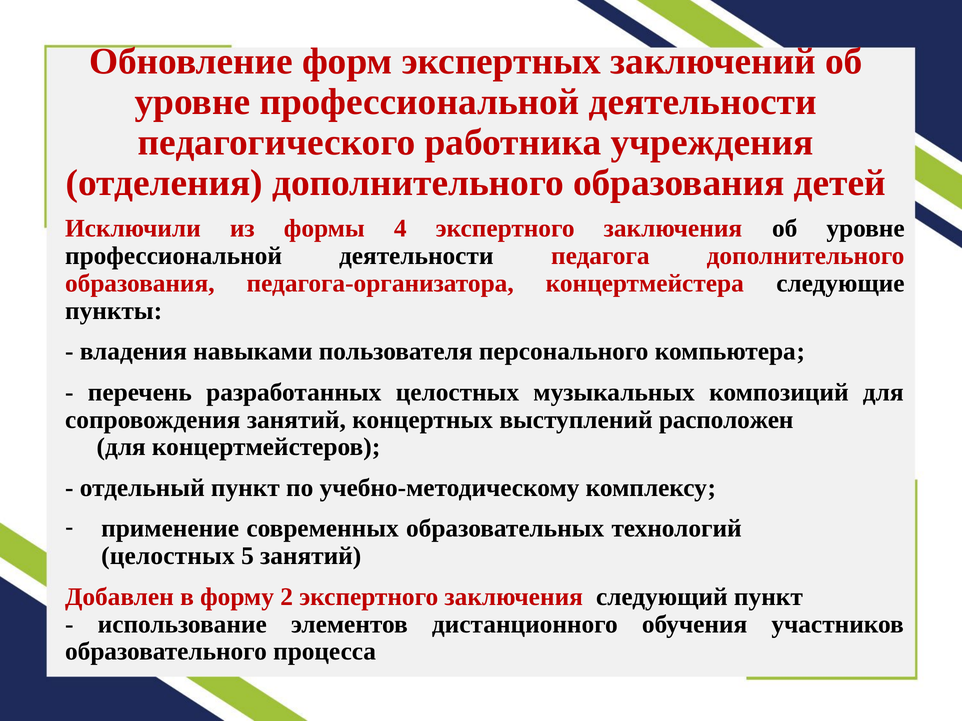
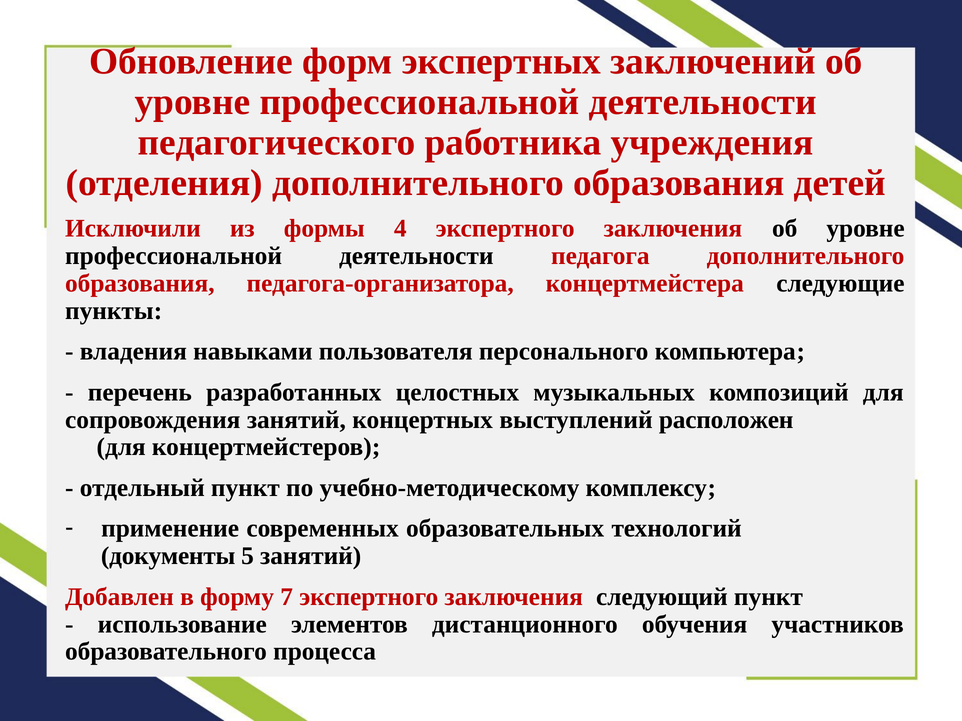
целостных at (168, 556): целостных -> документы
2: 2 -> 7
